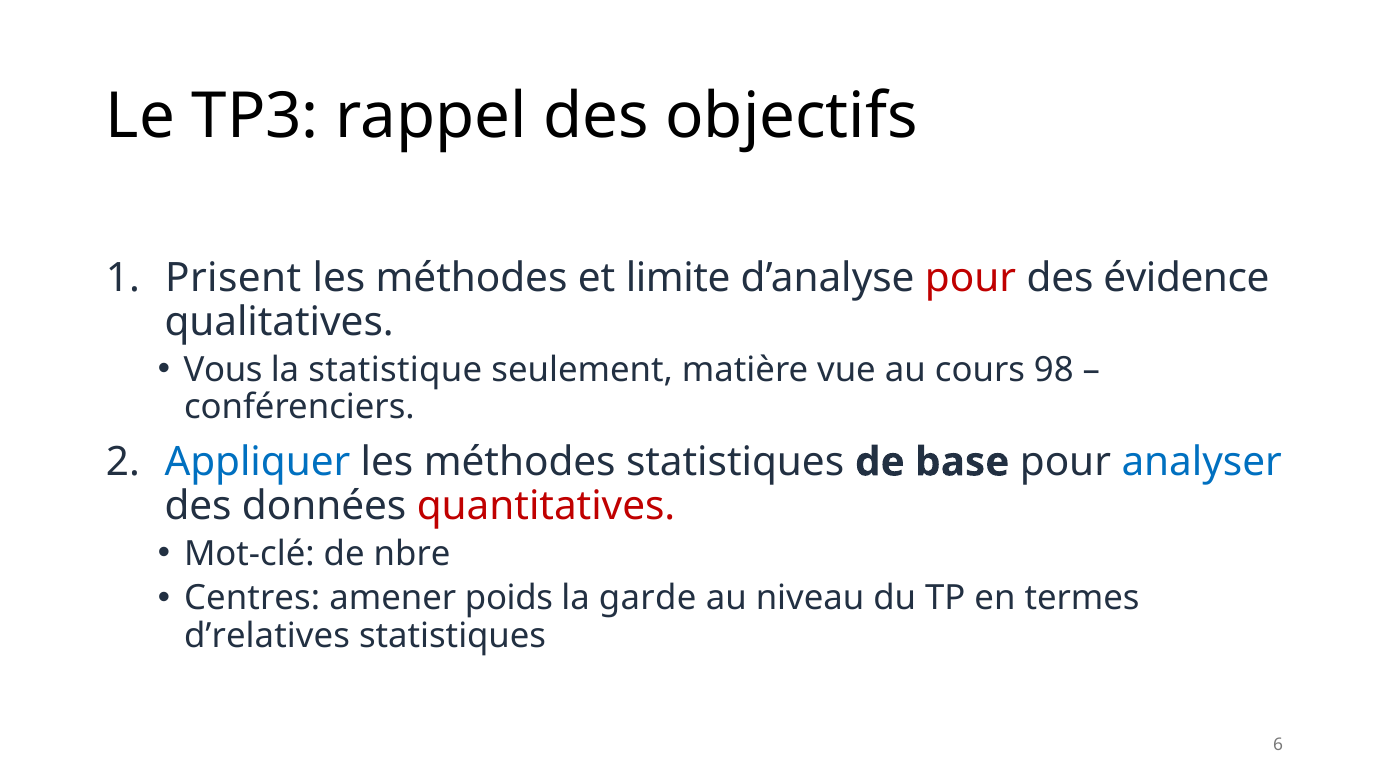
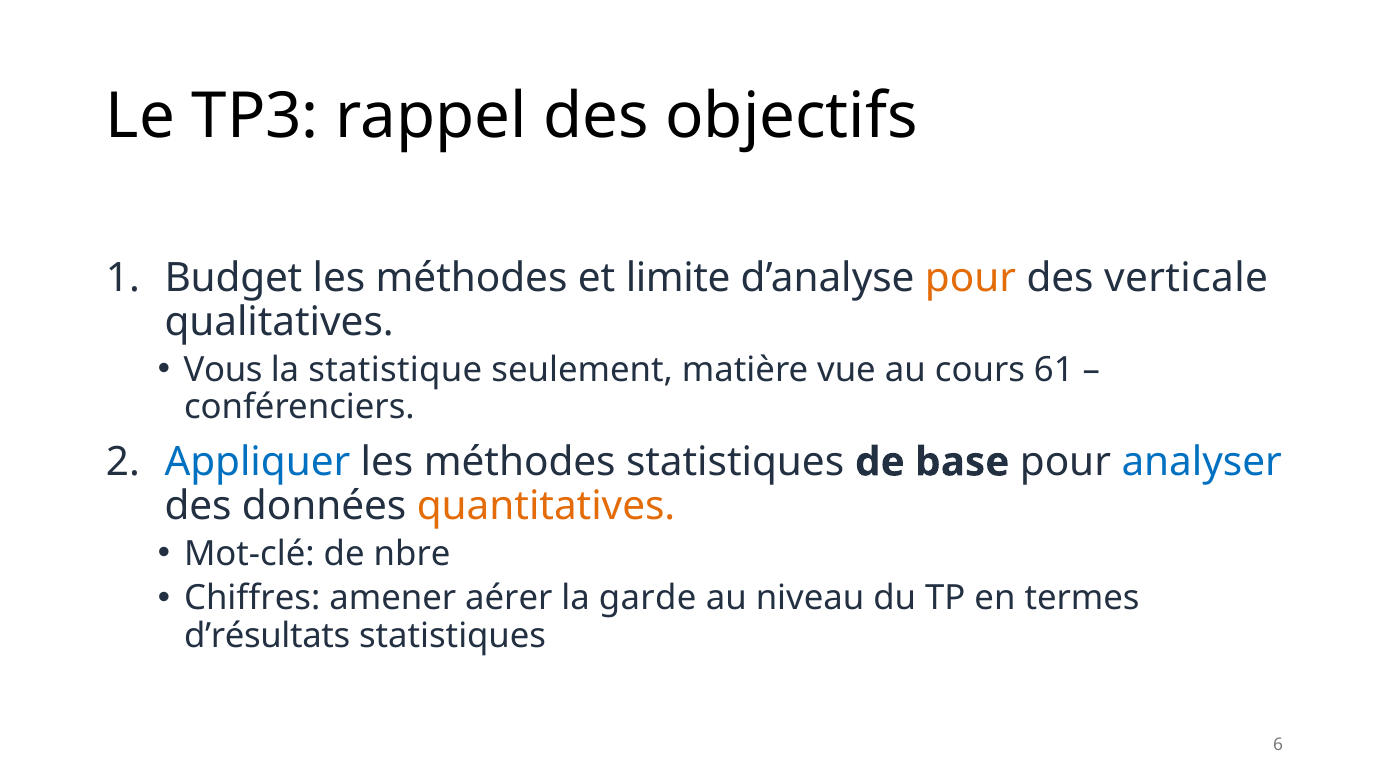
Prisent: Prisent -> Budget
pour at (971, 278) colour: red -> orange
évidence: évidence -> verticale
98: 98 -> 61
quantitatives colour: red -> orange
Centres: Centres -> Chiffres
poids: poids -> aérer
d’relatives: d’relatives -> d’résultats
